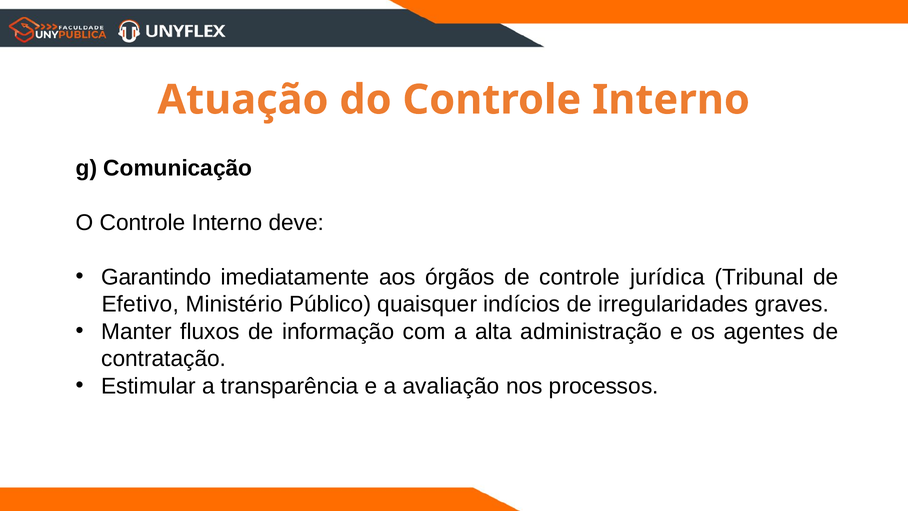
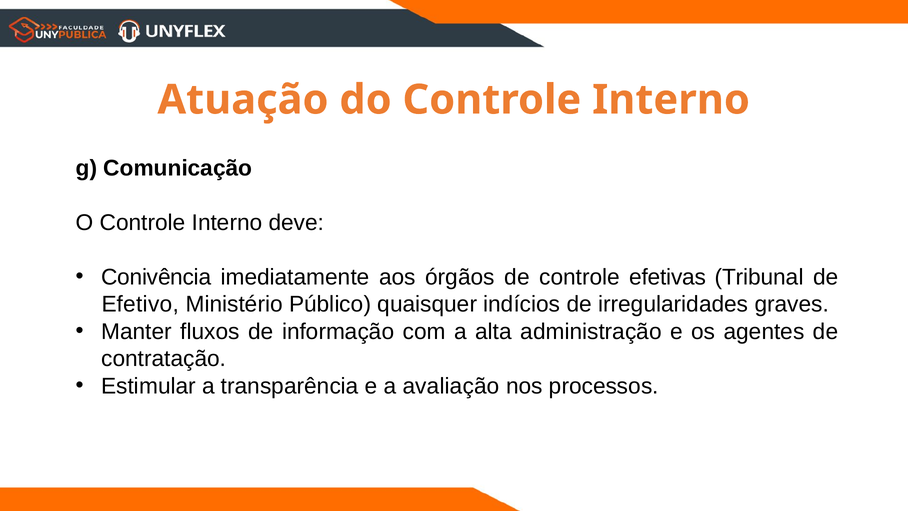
Garantindo: Garantindo -> Conivência
jurídica: jurídica -> efetivas
